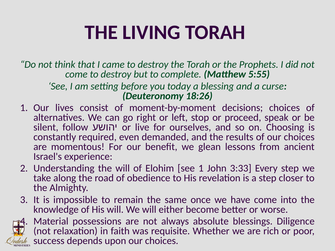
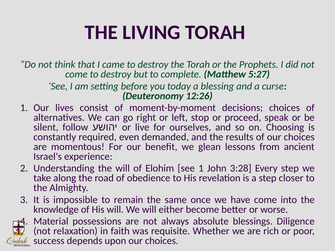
5:55: 5:55 -> 5:27
18:26: 18:26 -> 12:26
3:33: 3:33 -> 3:28
